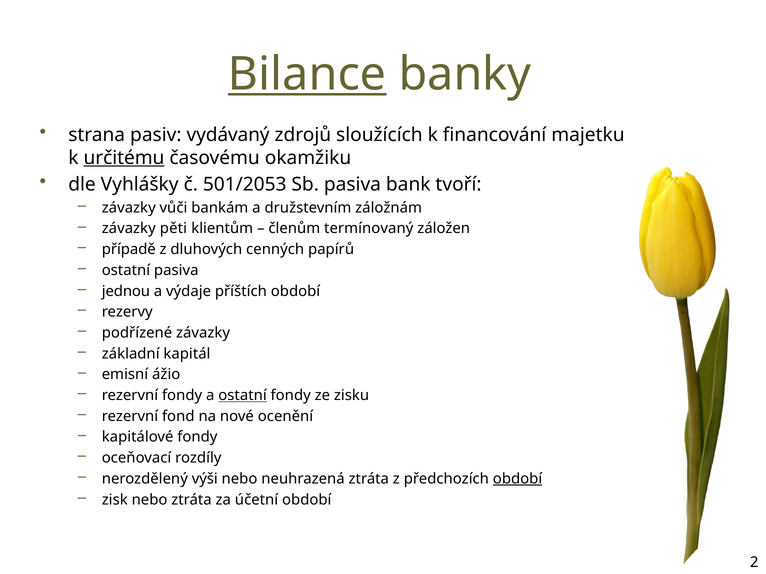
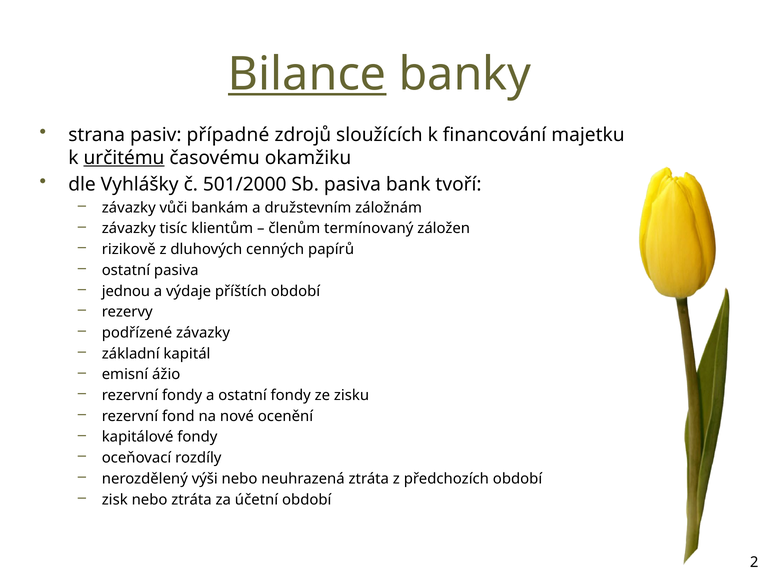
vydávaný: vydávaný -> případné
501/2053: 501/2053 -> 501/2000
pěti: pěti -> tisíc
případě: případě -> rizikově
ostatní at (243, 396) underline: present -> none
období at (518, 479) underline: present -> none
